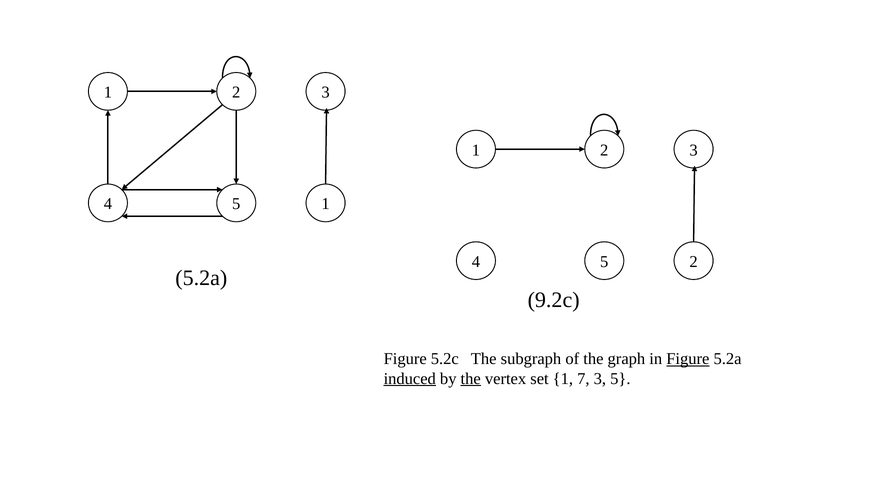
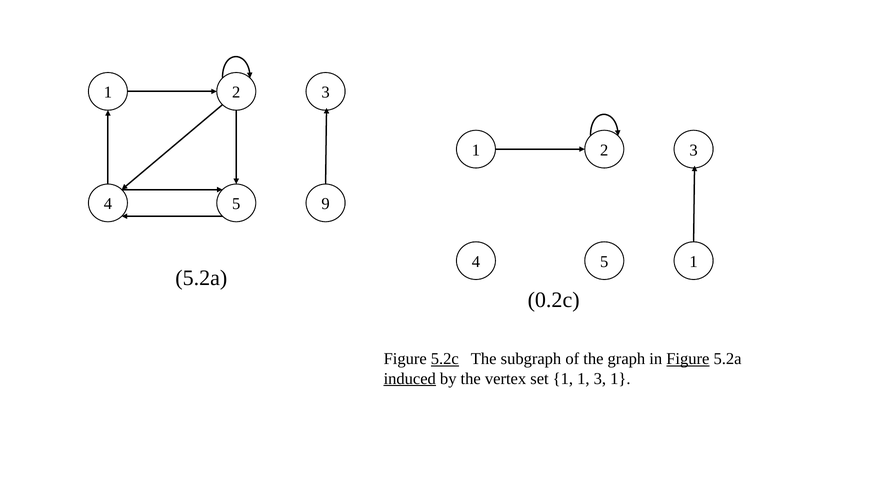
1 at (326, 204): 1 -> 9
5 2: 2 -> 1
9.2c: 9.2c -> 0.2c
5.2c underline: none -> present
the at (471, 379) underline: present -> none
set 1 7: 7 -> 1
3 5: 5 -> 1
